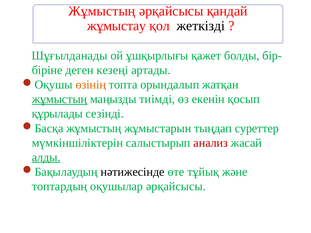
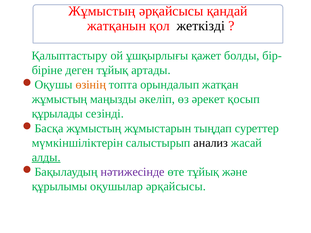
жұмыстау: жұмыстау -> жатқанын
Шұғылданады: Шұғылданады -> Қалыптастыру
деген кезеңі: кезеңі -> тұйық
жұмыстың at (59, 99) underline: present -> none
тиімді: тиімді -> әкеліп
екенін: екенін -> әрекет
анализ colour: red -> black
нәтижесінде colour: black -> purple
топтардың: топтардың -> құрылымы
